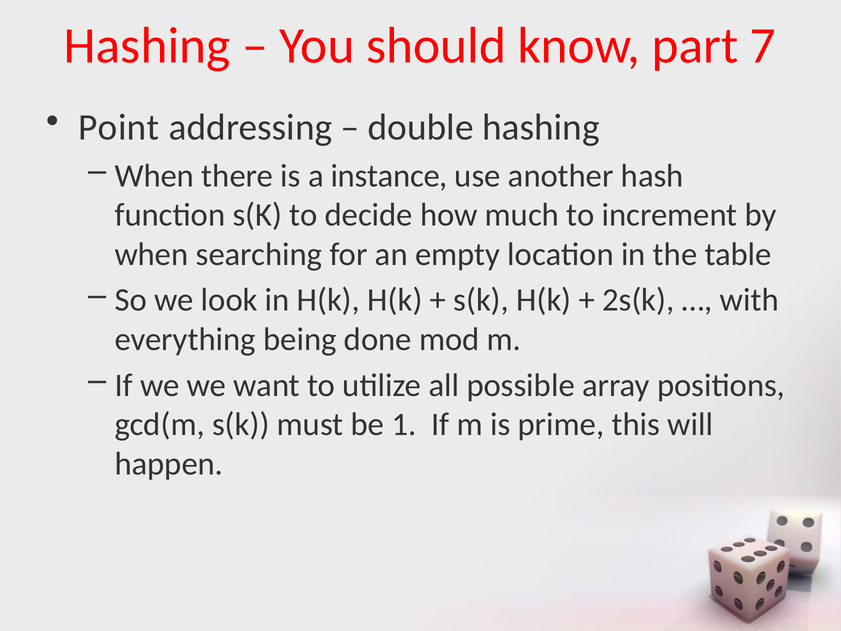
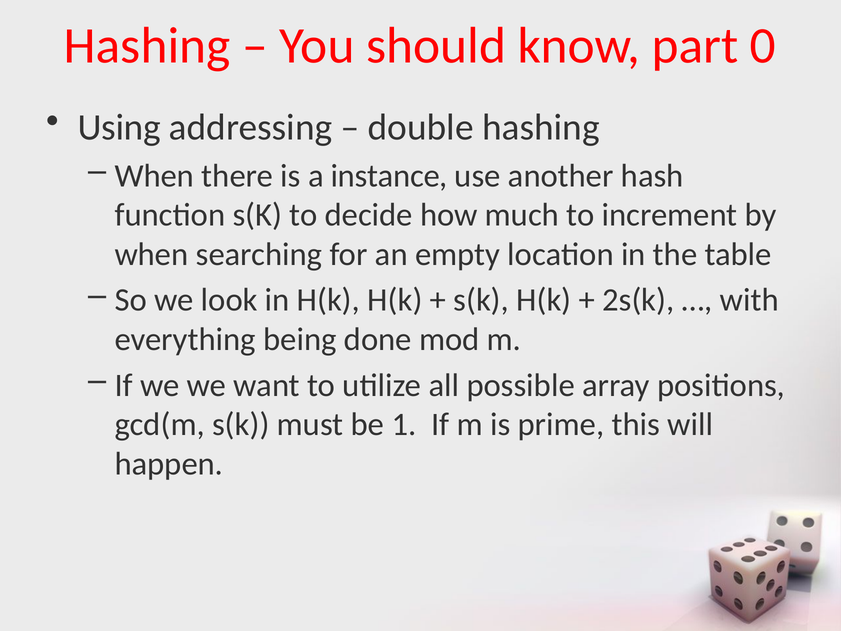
7: 7 -> 0
Point: Point -> Using
